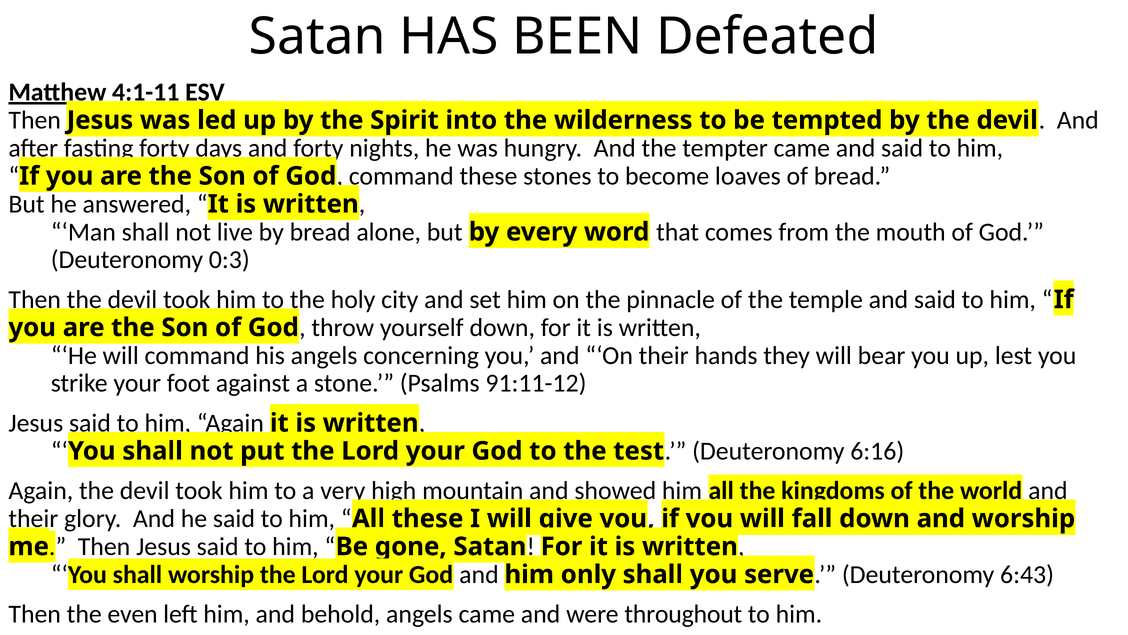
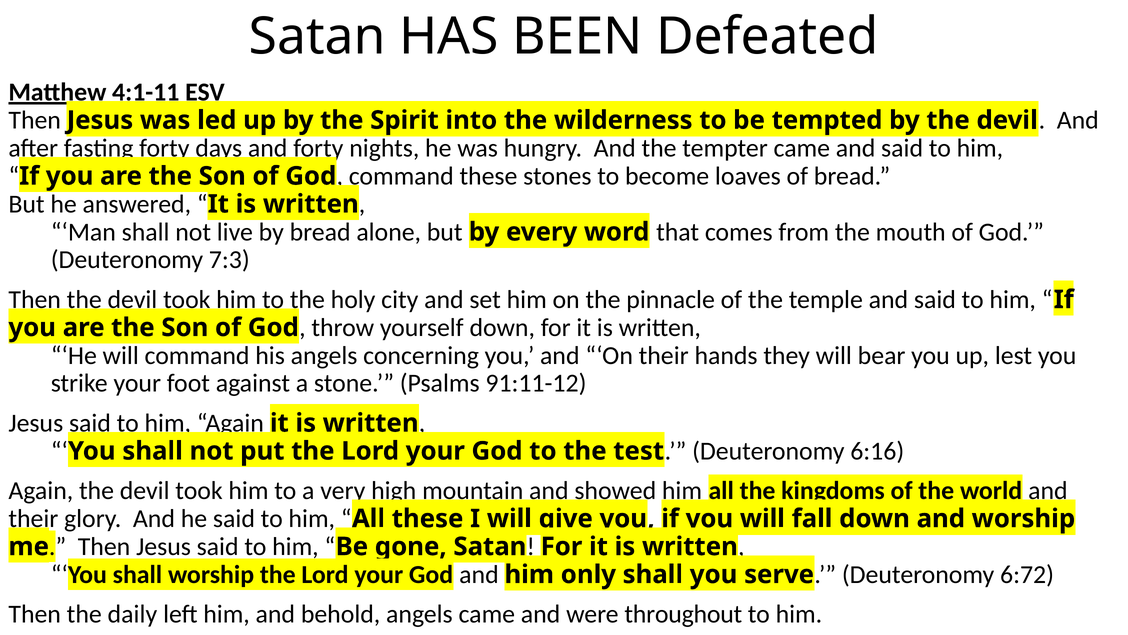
0:3: 0:3 -> 7:3
6:43: 6:43 -> 6:72
even: even -> daily
